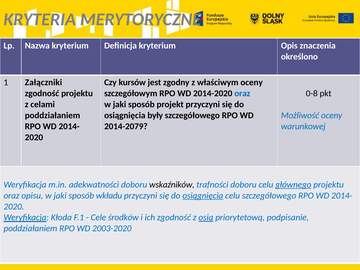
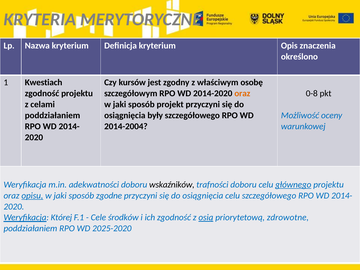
Załączniki: Załączniki -> Kwestiach
właściwym oceny: oceny -> osobę
oraz at (242, 93) colour: blue -> orange
2014-2079: 2014-2079 -> 2014-2004
opisu underline: none -> present
wkładu: wkładu -> zgodne
osiągnięcia at (203, 196) underline: present -> none
Kłoda: Kłoda -> Której
podpisanie: podpisanie -> zdrowotne
2003-2020: 2003-2020 -> 2025-2020
